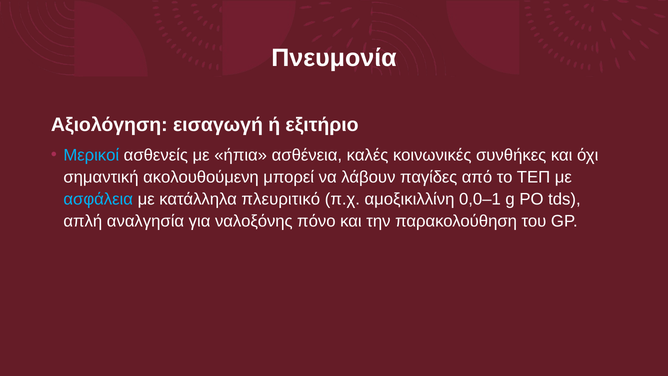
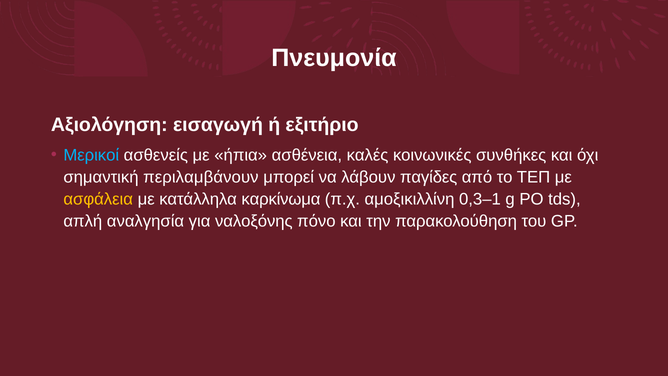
ακολουθούμενη: ακολουθούμενη -> περιλαμβάνουν
ασφάλεια colour: light blue -> yellow
πλευριτικό: πλευριτικό -> καρκίνωμα
0,0–1: 0,0–1 -> 0,3–1
